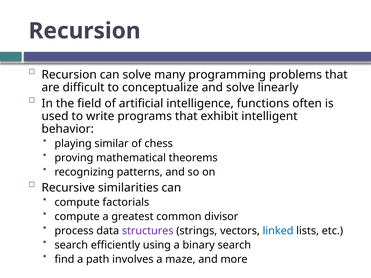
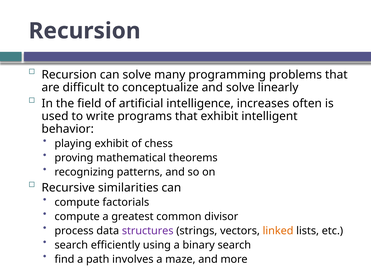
functions: functions -> increases
playing similar: similar -> exhibit
linked colour: blue -> orange
